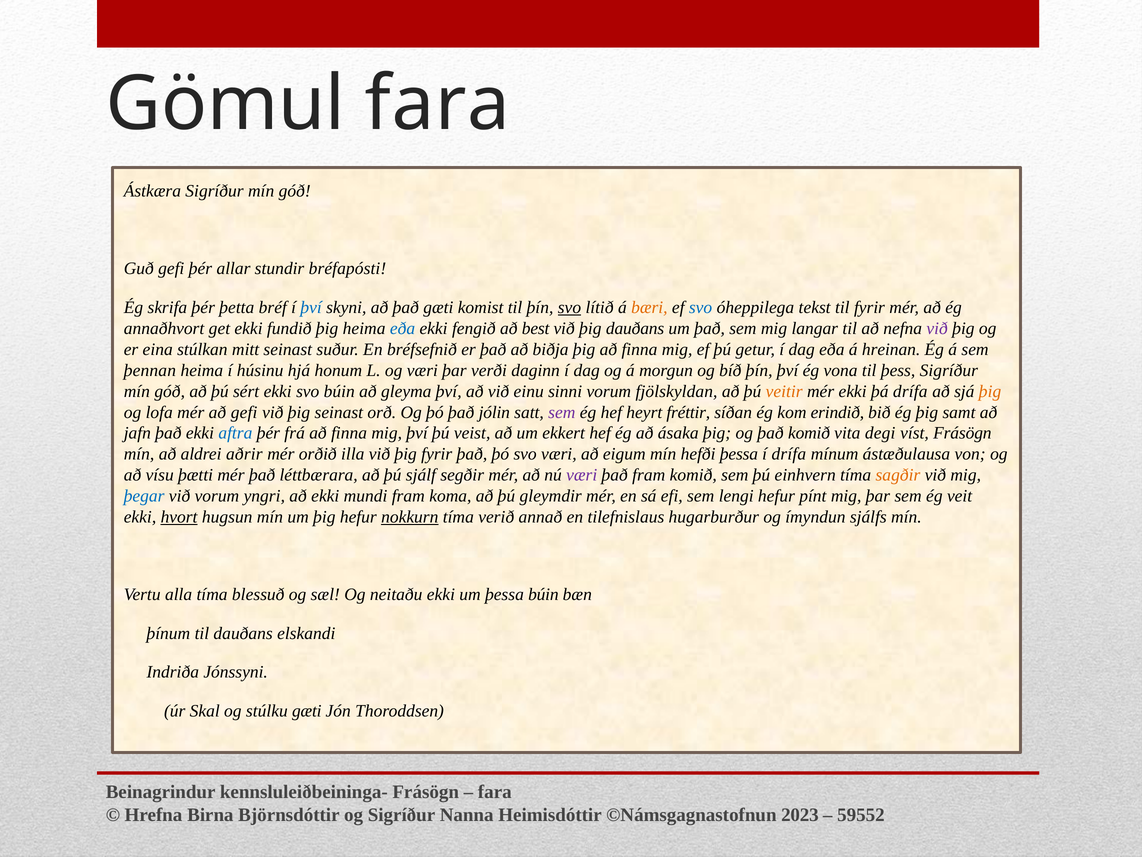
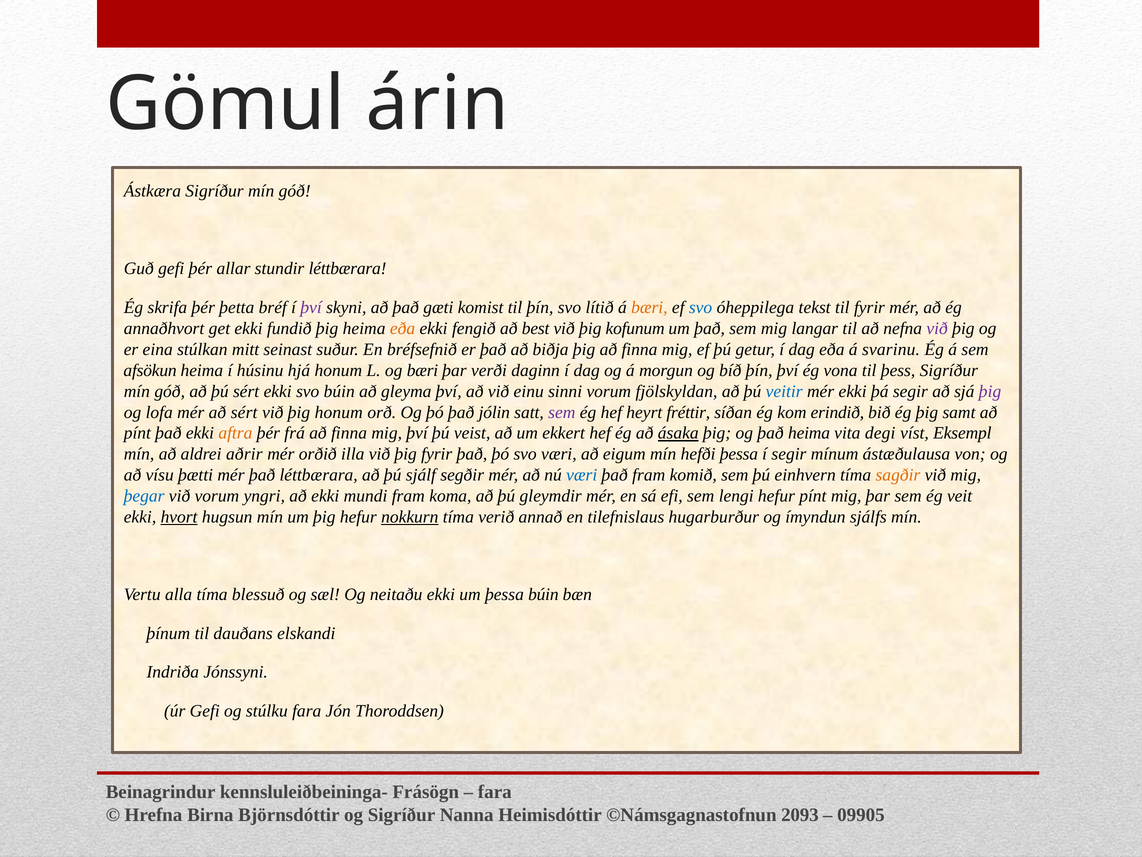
Gömul fara: fara -> árin
stundir bréfapósti: bréfapósti -> léttbærara
því at (311, 307) colour: blue -> purple
svo at (569, 307) underline: present -> none
eða at (402, 328) colour: blue -> orange
þig dauðans: dauðans -> kofunum
hreinan: hreinan -> svarinu
þennan: þennan -> afsökun
og væri: væri -> bæri
veitir colour: orange -> blue
þá drífa: drífa -> segir
þig at (990, 391) colour: orange -> purple
að gefi: gefi -> sért
þig seinast: seinast -> honum
jafn at (137, 433): jafn -> pínt
aftra colour: blue -> orange
ásaka underline: none -> present
það komið: komið -> heima
víst Frásögn: Frásögn -> Eksempl
í drífa: drífa -> segir
væri at (582, 475) colour: purple -> blue
úr Skal: Skal -> Gefi
stúlku gæti: gæti -> fara
2023: 2023 -> 2093
59552: 59552 -> 09905
